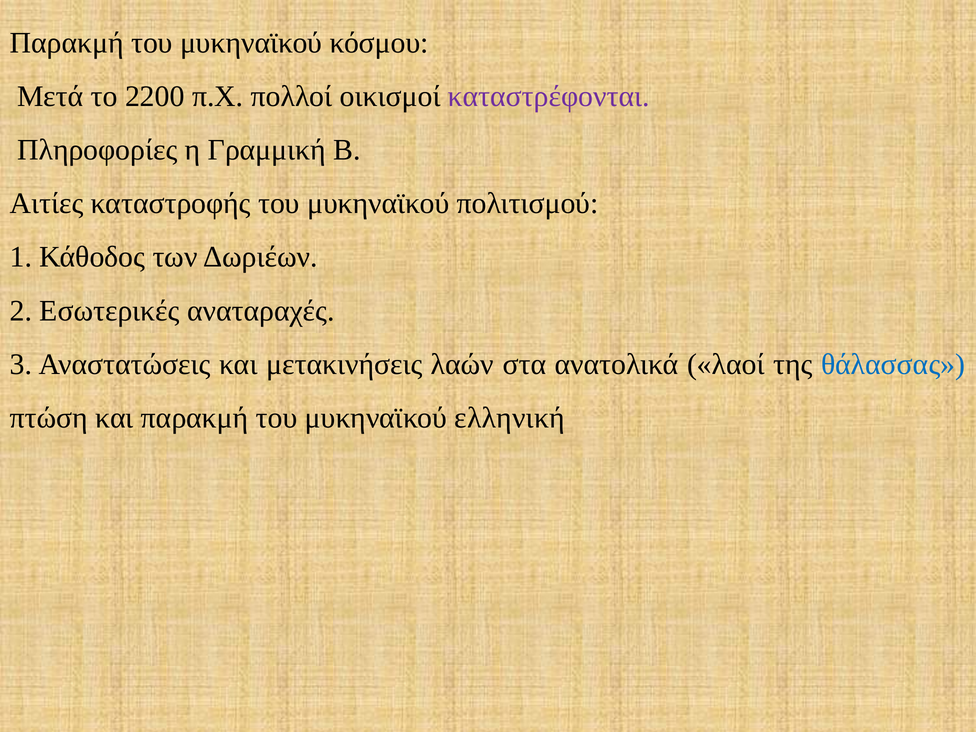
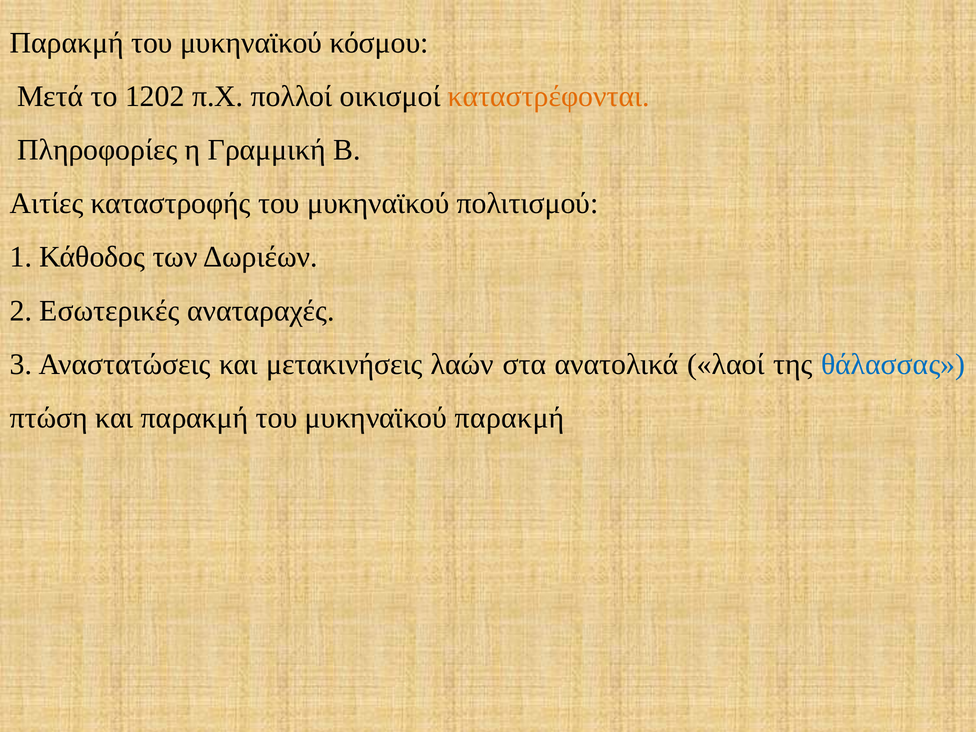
2200: 2200 -> 1202
καταστρέφονται colour: purple -> orange
μυκηναϊκού ελληνική: ελληνική -> παρακμή
